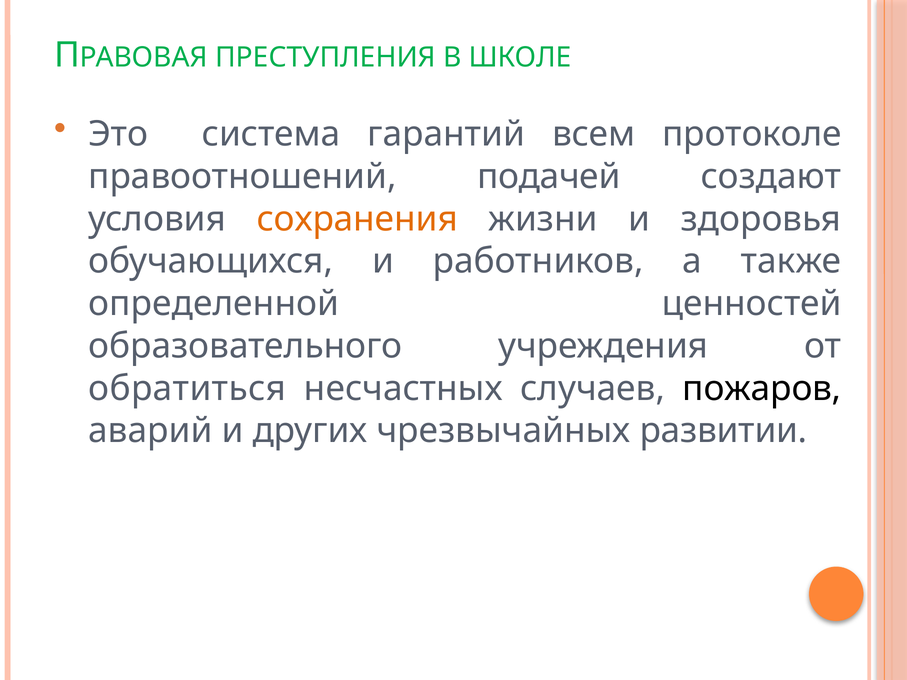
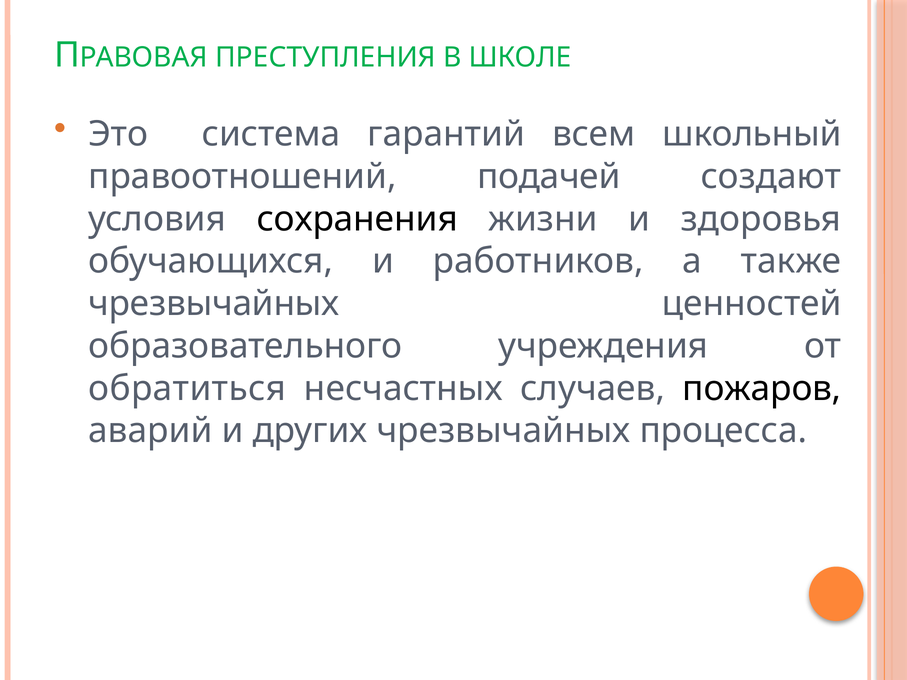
протоколе: протоколе -> школьный
сохранения colour: orange -> black
определенной at (214, 304): определенной -> чрезвычайных
развитии: развитии -> процесса
